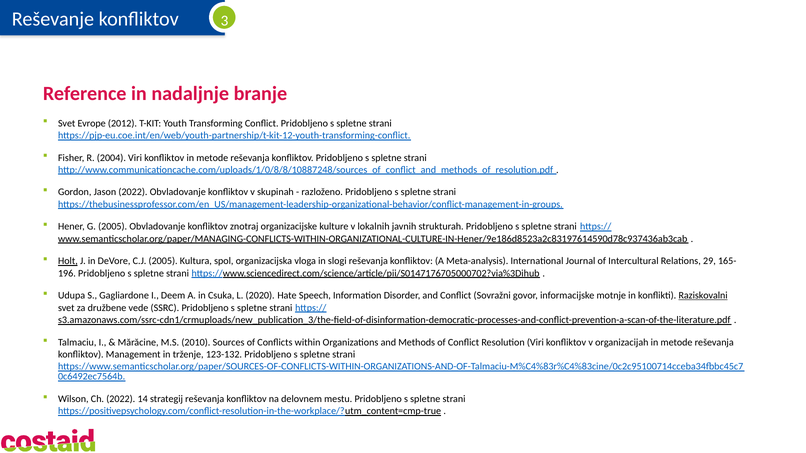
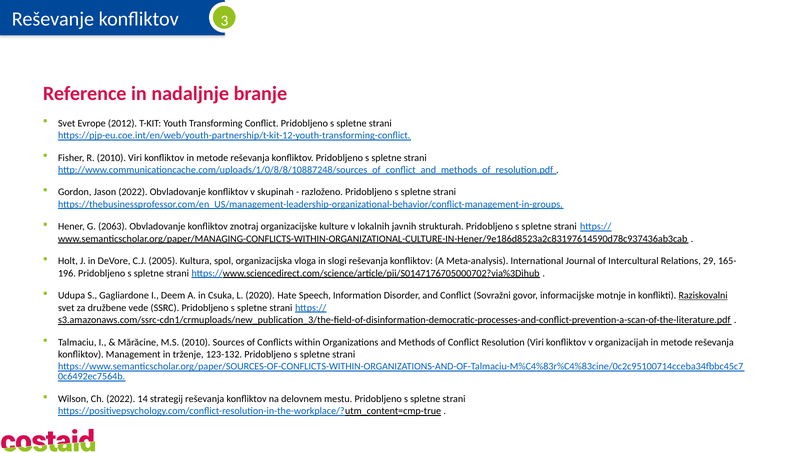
R 2004: 2004 -> 2010
G 2005: 2005 -> 2063
Holt underline: present -> none
